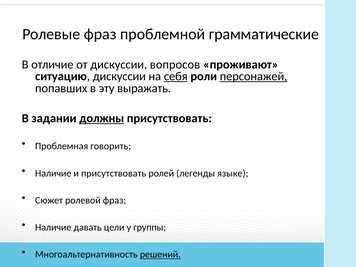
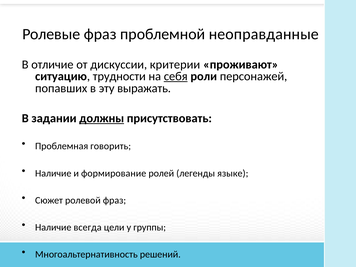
грамматические: грамматические -> неоправданные
вопросов: вопросов -> критерии
ситуацию дискуссии: дискуссии -> трудности
персонажей underline: present -> none
и присутствовать: присутствовать -> формирование
давать: давать -> всегда
решений underline: present -> none
